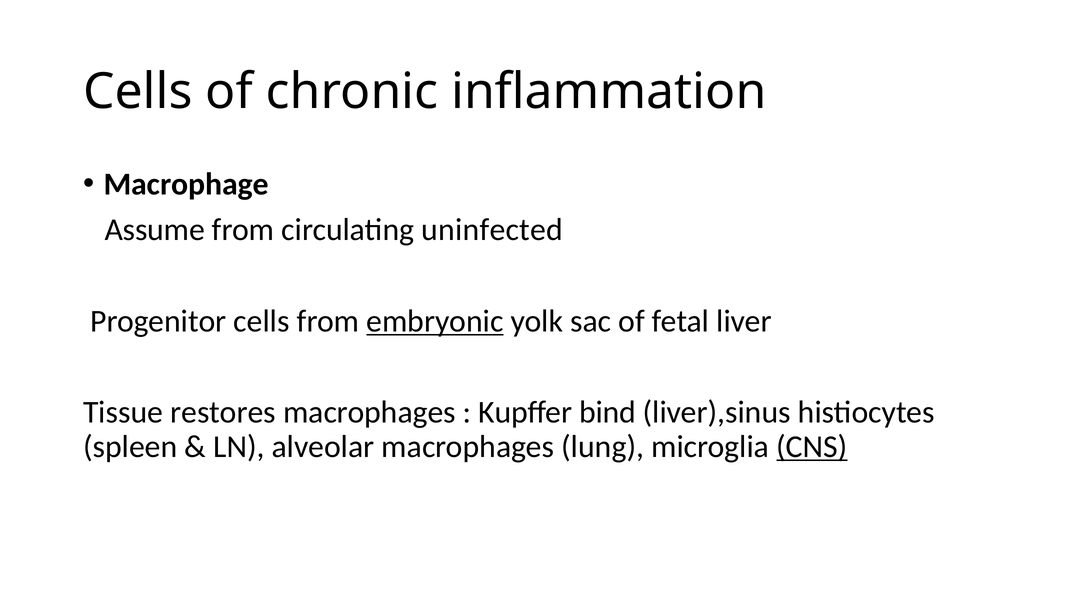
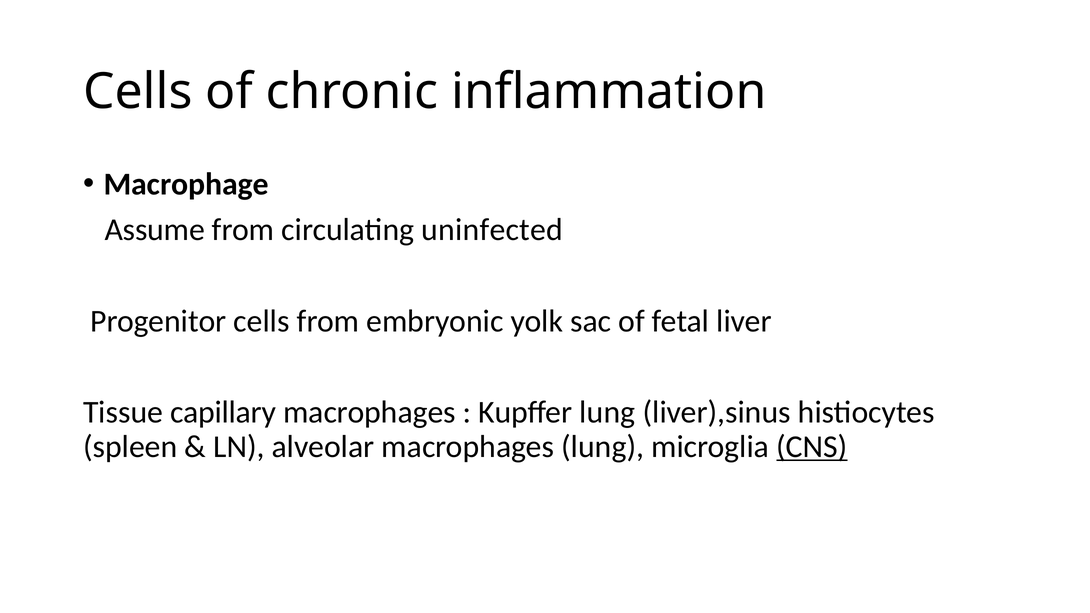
embryonic underline: present -> none
restores: restores -> capillary
Kupffer bind: bind -> lung
